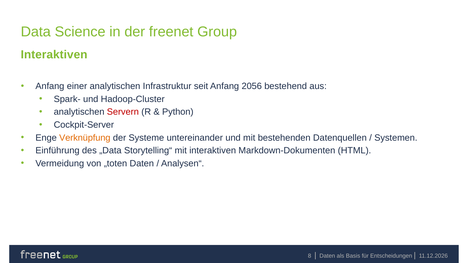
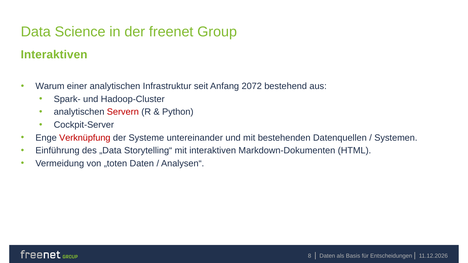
Anfang at (50, 86): Anfang -> Warum
2056: 2056 -> 2072
Verknüpfung colour: orange -> red
